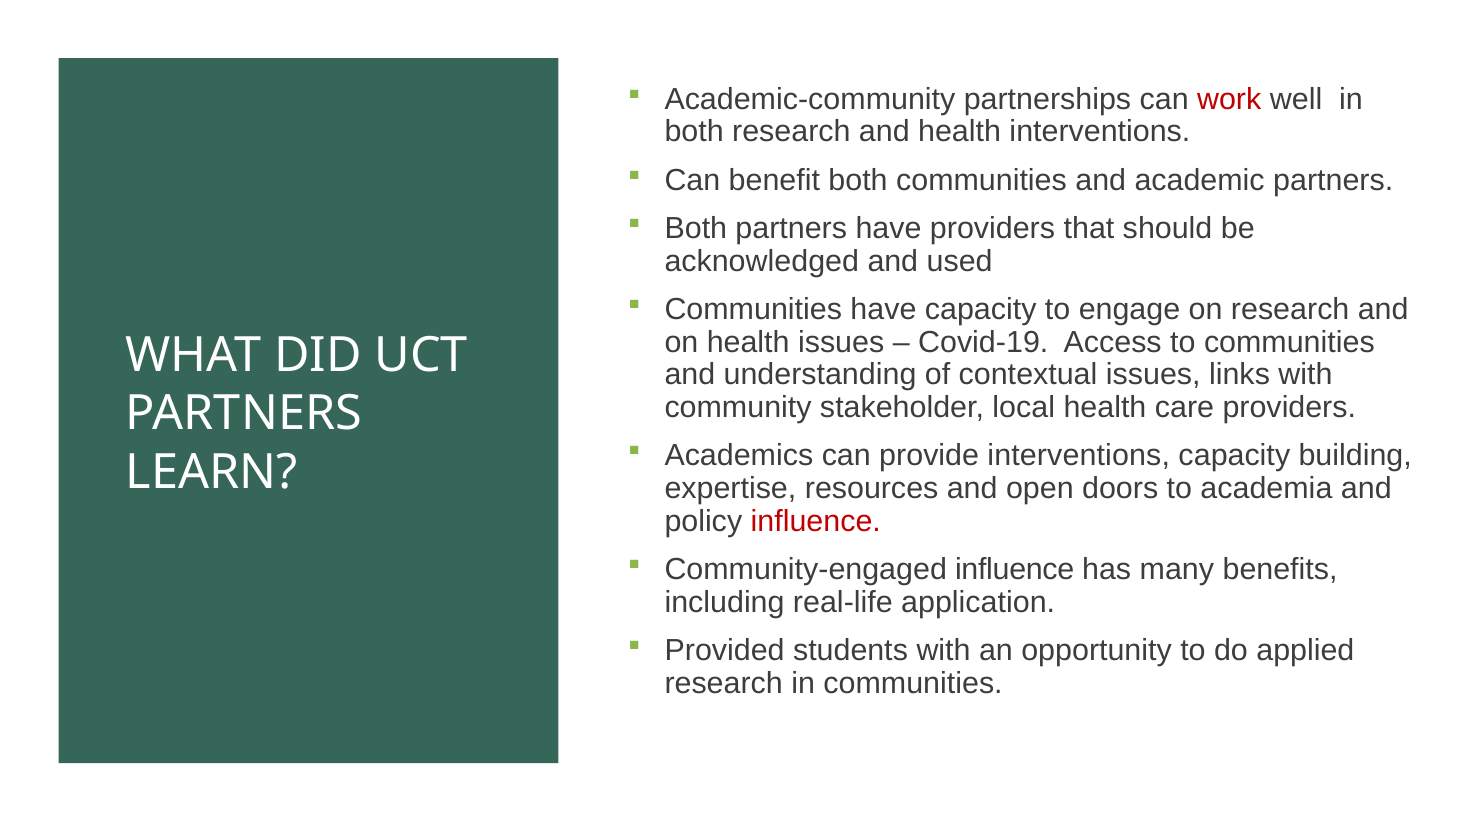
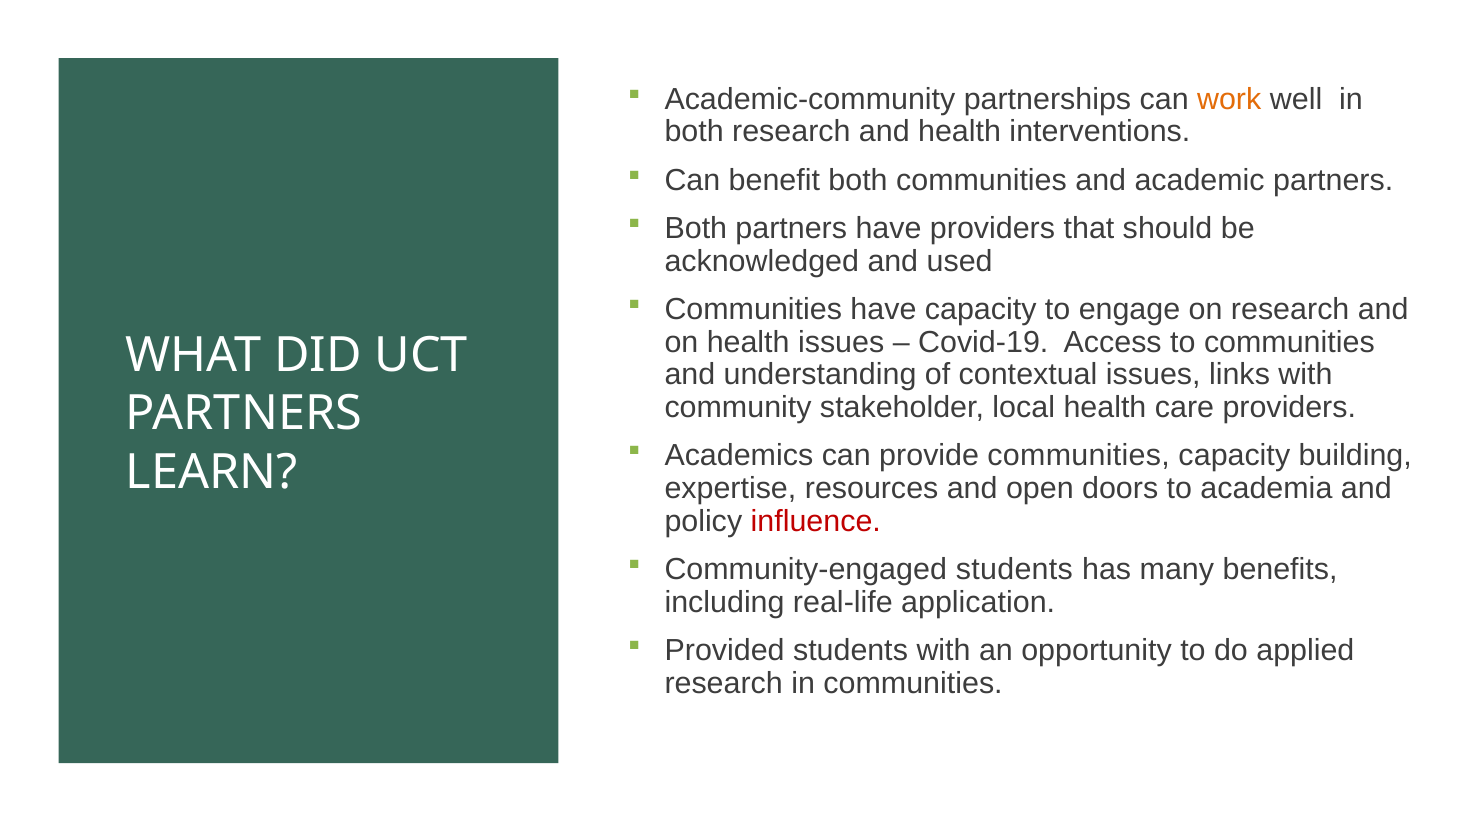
work colour: red -> orange
provide interventions: interventions -> communities
Community-engaged influence: influence -> students
